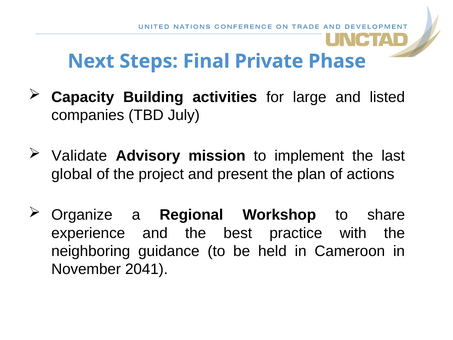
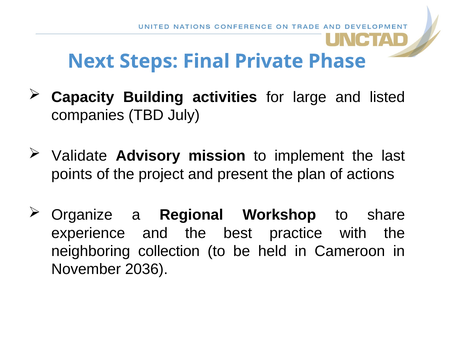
global: global -> points
guidance: guidance -> collection
2041: 2041 -> 2036
